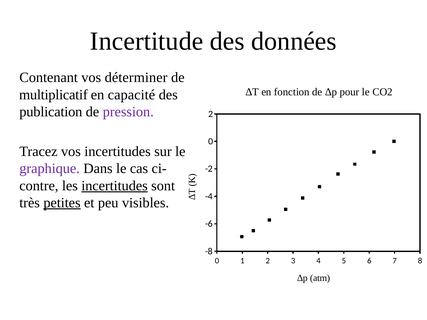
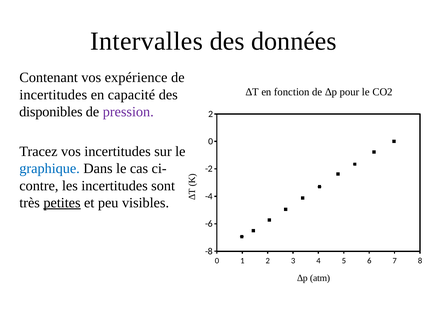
Incertitude: Incertitude -> Intervalles
déterminer: déterminer -> expérience
multiplicatif at (53, 95): multiplicatif -> incertitudes
publication: publication -> disponibles
graphique colour: purple -> blue
incertitudes at (115, 186) underline: present -> none
